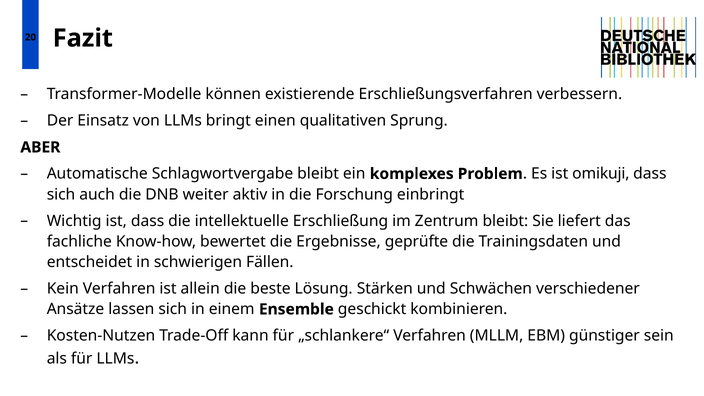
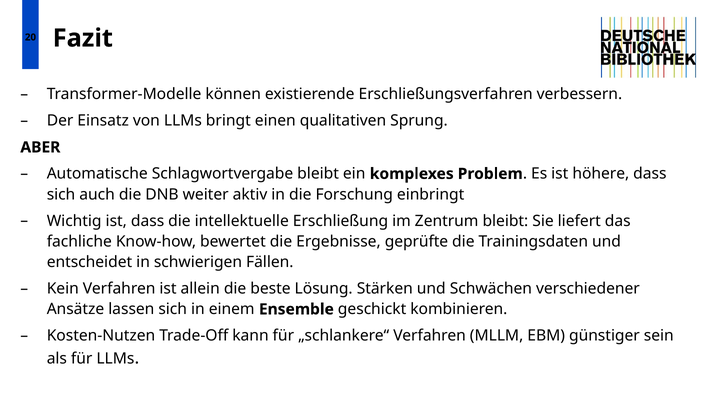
omikuji: omikuji -> höhere
